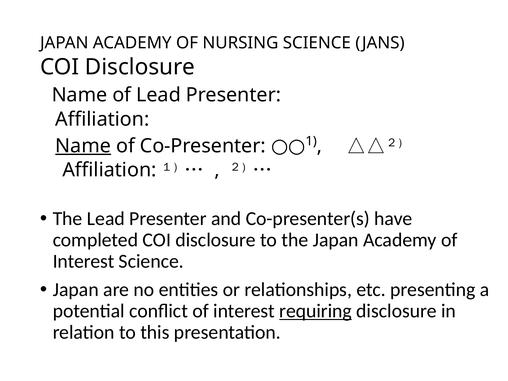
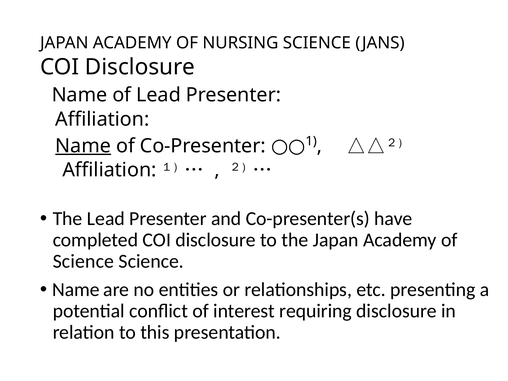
Interest at (84, 261): Interest -> Science
Japan at (76, 290): Japan -> Name
requiring underline: present -> none
